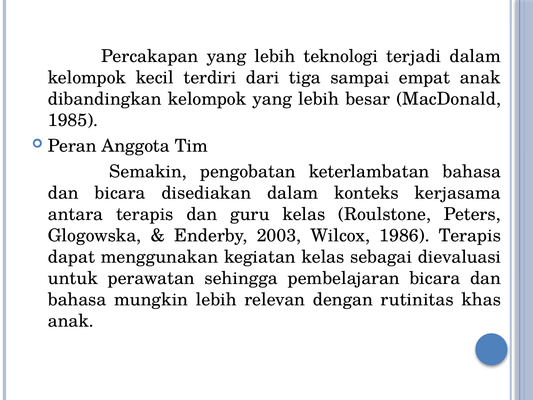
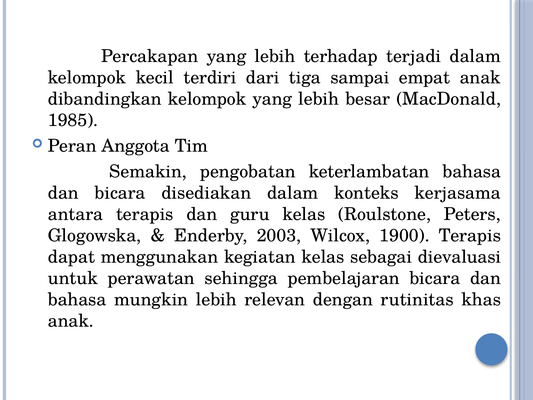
teknologi: teknologi -> terhadap
1986: 1986 -> 1900
